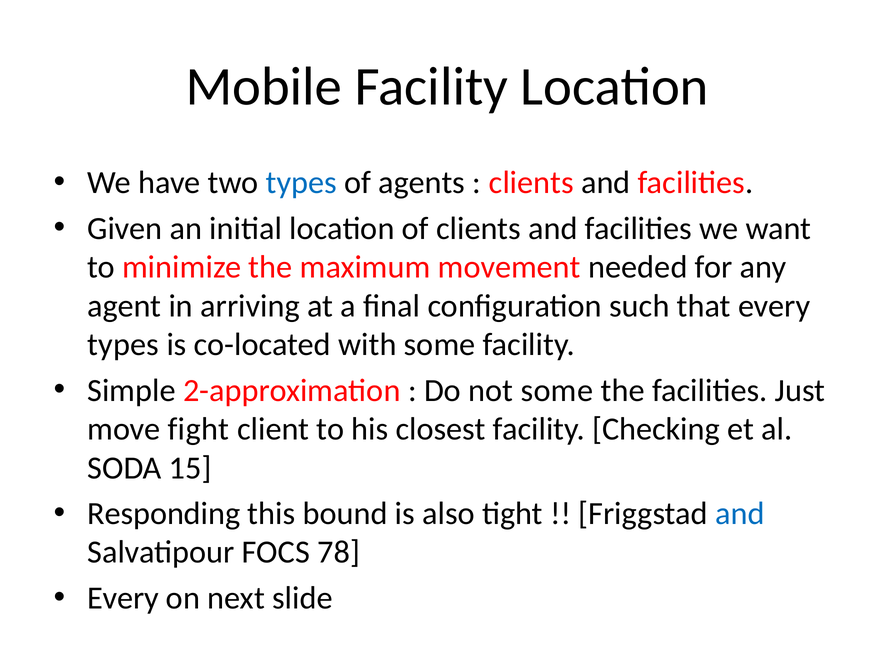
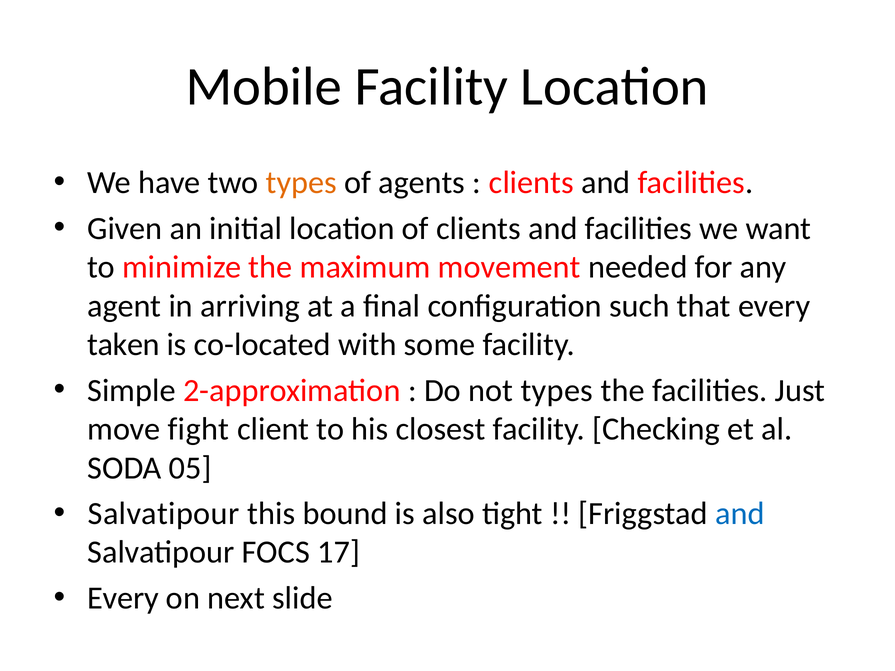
types at (301, 183) colour: blue -> orange
types at (123, 345): types -> taken
not some: some -> types
15: 15 -> 05
Responding at (164, 514): Responding -> Salvatipour
78: 78 -> 17
